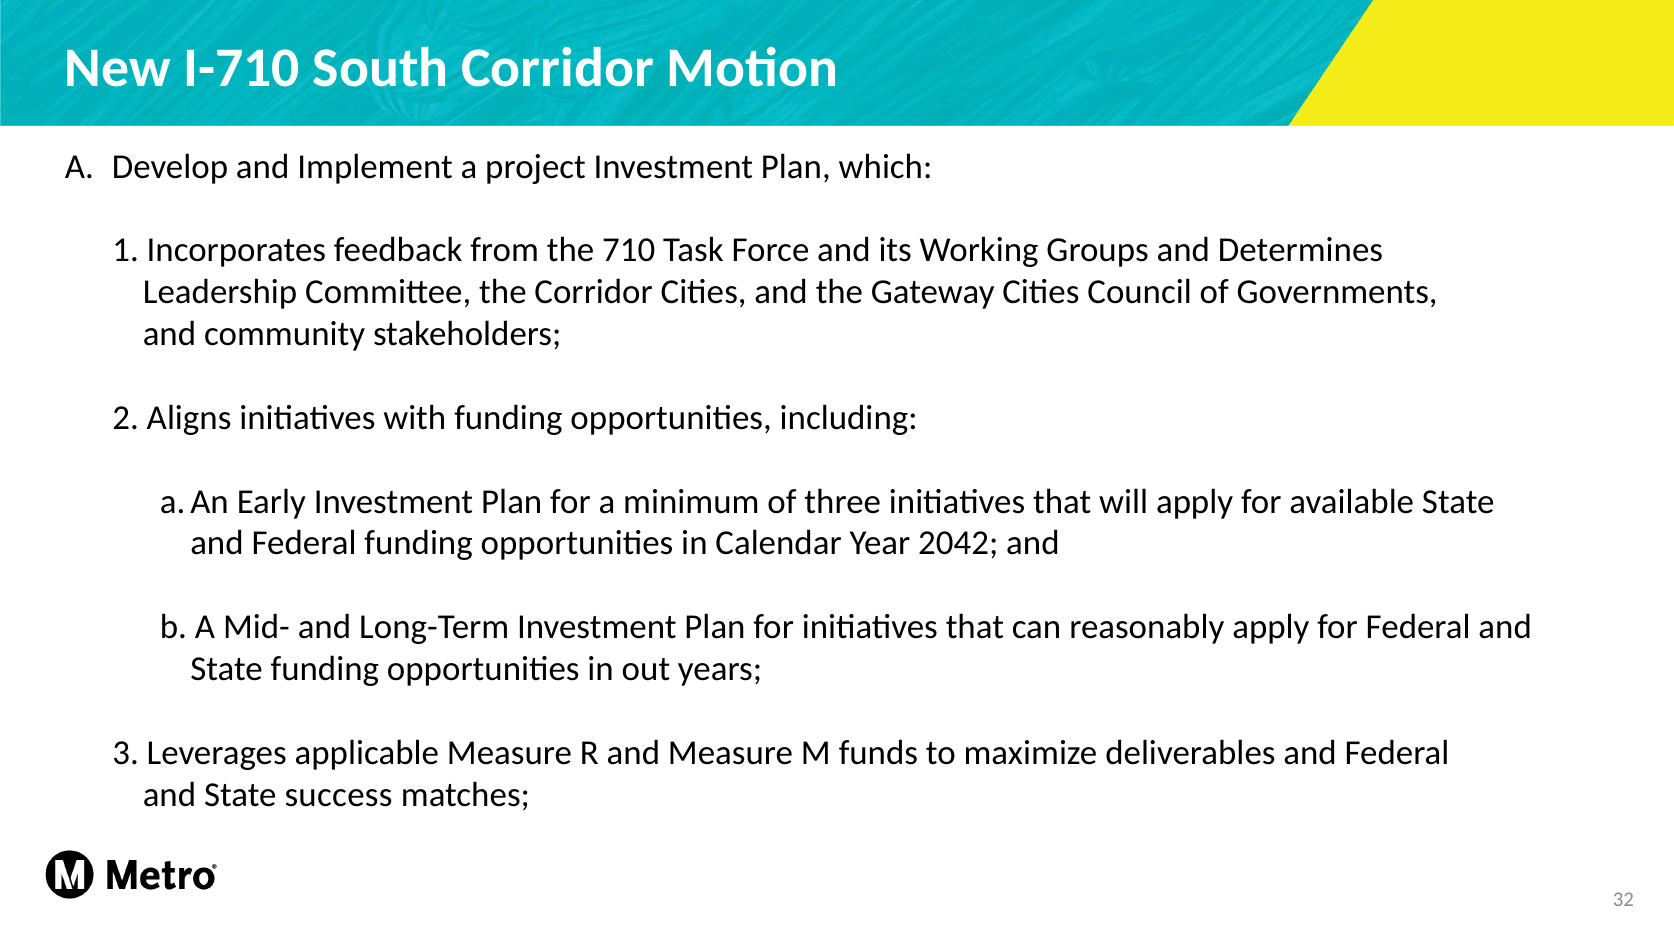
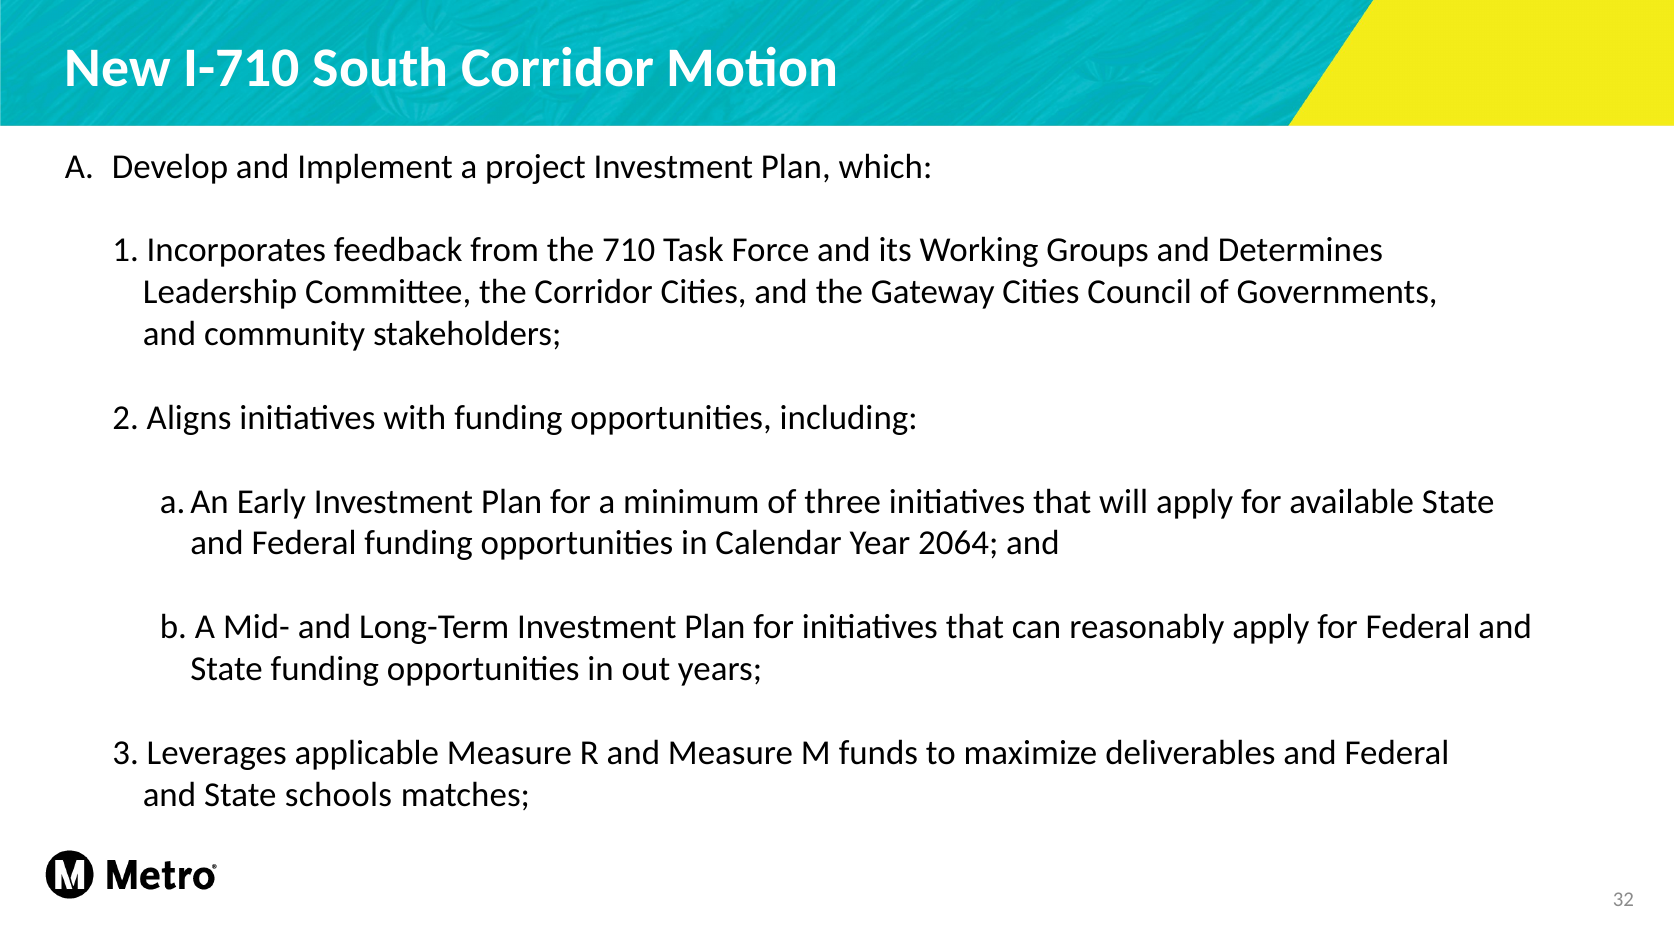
2042: 2042 -> 2064
success: success -> schools
